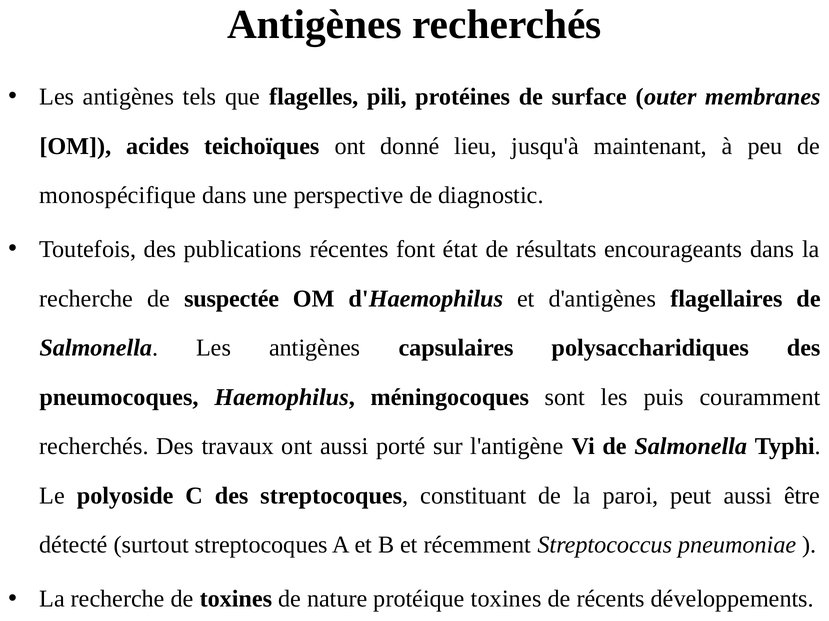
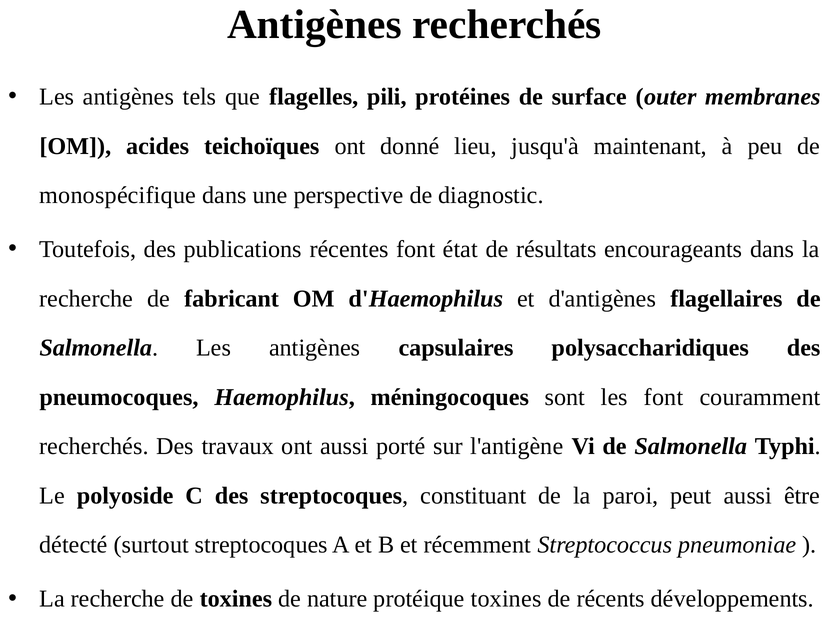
suspectée: suspectée -> fabricant
les puis: puis -> font
